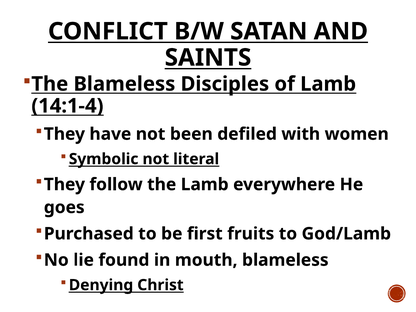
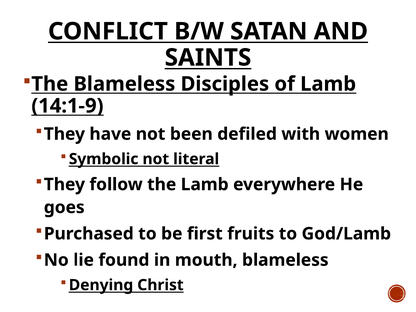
14:1-4: 14:1-4 -> 14:1-9
